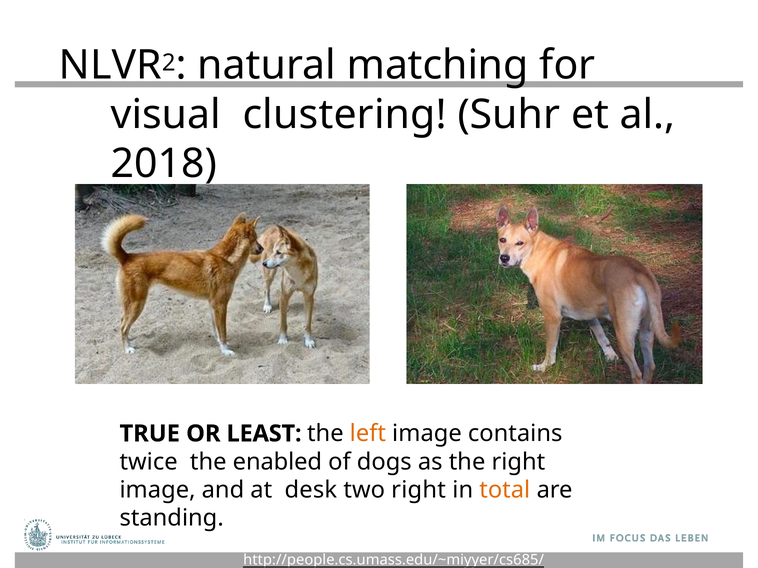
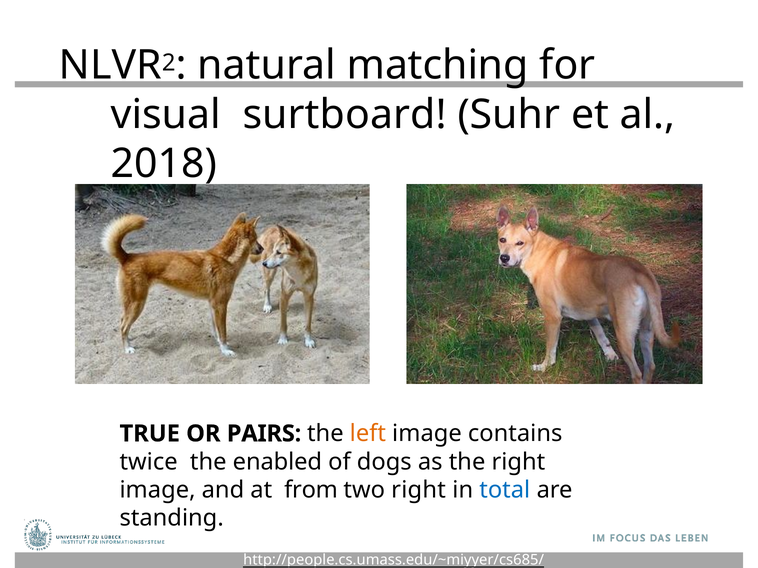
clustering: clustering -> surtboard
LEAST: LEAST -> PAIRS
desk: desk -> from
total colour: orange -> blue
